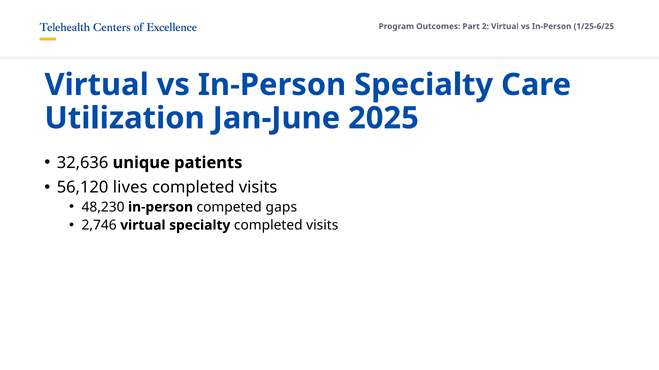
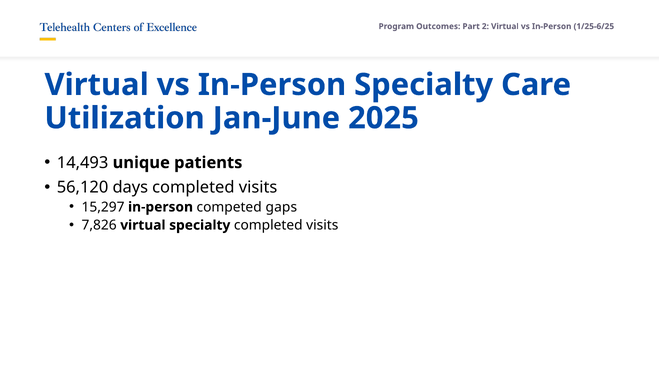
32,636: 32,636 -> 14,493
lives: lives -> days
48,230: 48,230 -> 15,297
2,746: 2,746 -> 7,826
